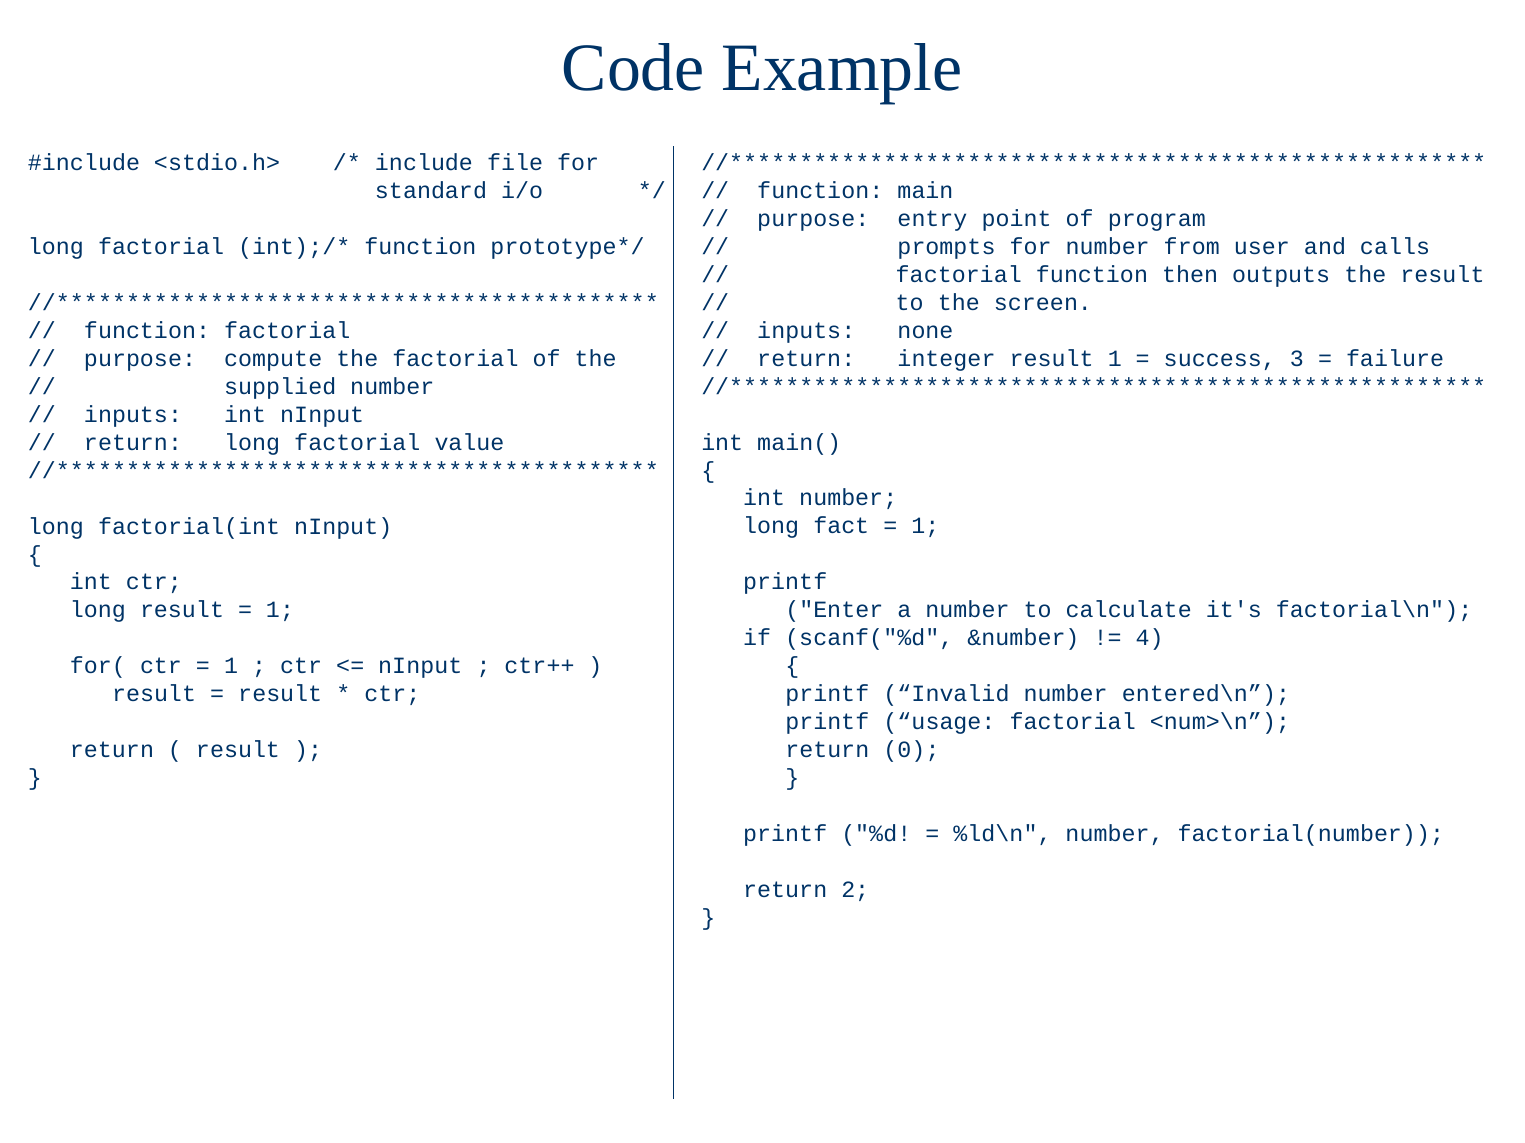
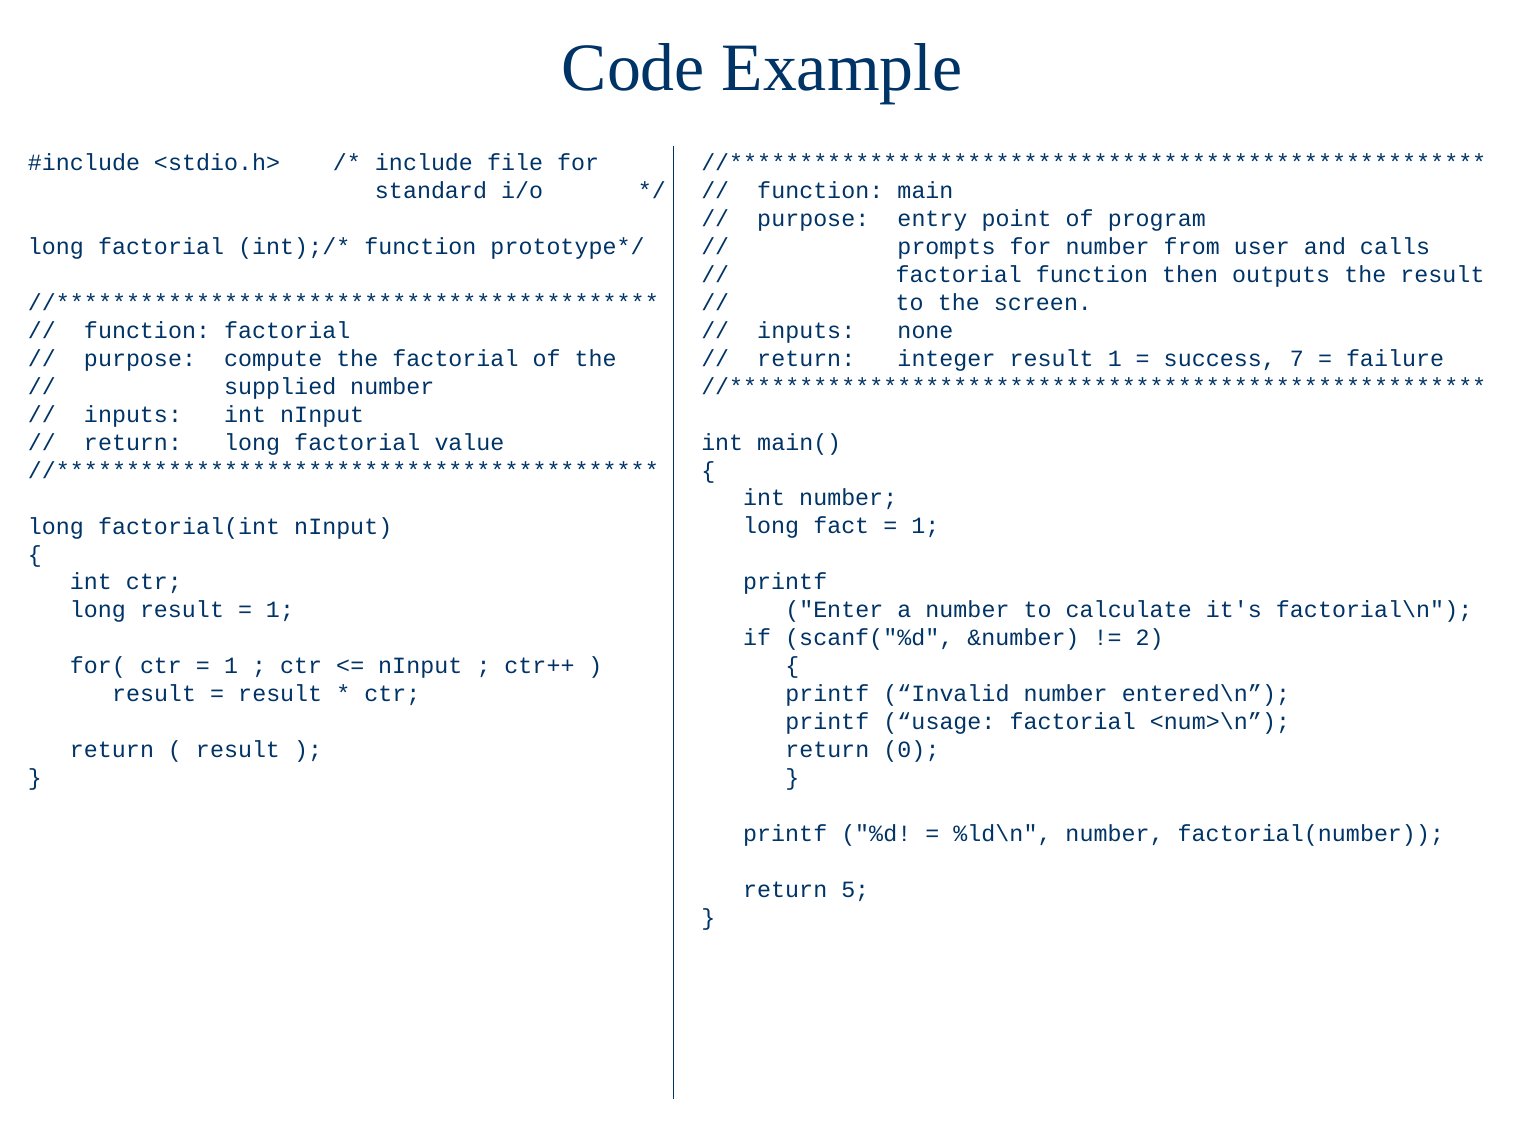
3: 3 -> 7
4: 4 -> 2
2: 2 -> 5
